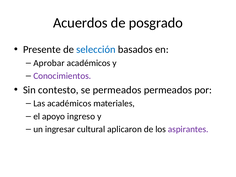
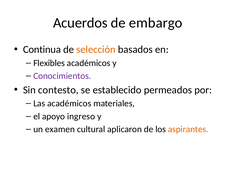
posgrado: posgrado -> embargo
Presente: Presente -> Continua
selección colour: blue -> orange
Aprobar: Aprobar -> Flexibles
se permeados: permeados -> establecido
ingresar: ingresar -> examen
aspirantes colour: purple -> orange
